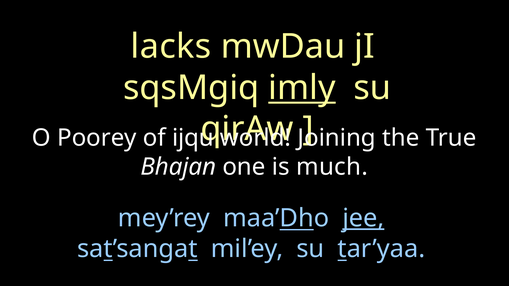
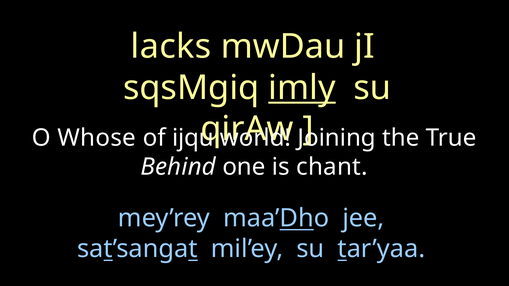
Poorey: Poorey -> Whose
Bhajan: Bhajan -> Behind
much: much -> chant
jee underline: present -> none
